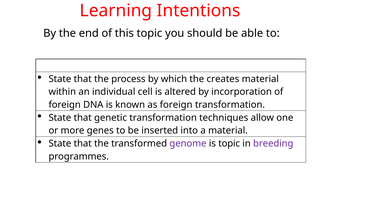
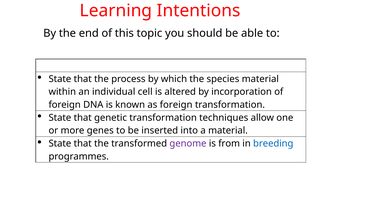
creates: creates -> species
is topic: topic -> from
breeding colour: purple -> blue
